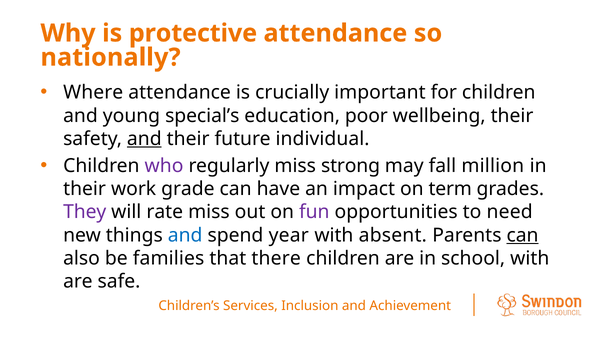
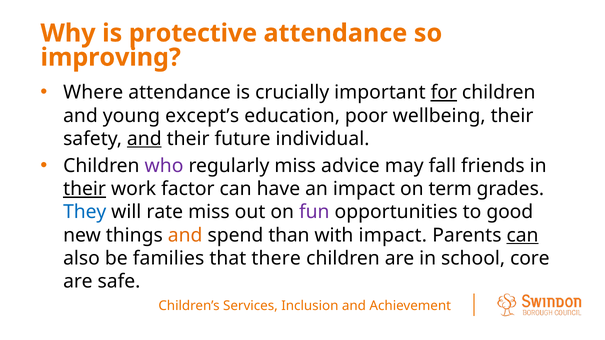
nationally: nationally -> improving
for underline: none -> present
special’s: special’s -> except’s
strong: strong -> advice
million: million -> friends
their at (85, 189) underline: none -> present
grade: grade -> factor
They colour: purple -> blue
need: need -> good
and at (185, 236) colour: blue -> orange
year: year -> than
with absent: absent -> impact
school with: with -> core
